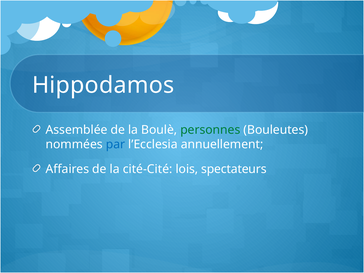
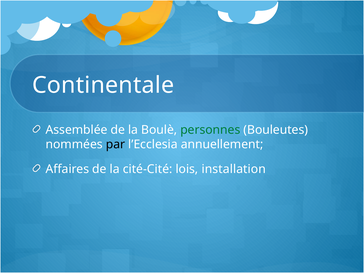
Hippodamos: Hippodamos -> Continentale
par colour: blue -> black
spectateurs: spectateurs -> installation
